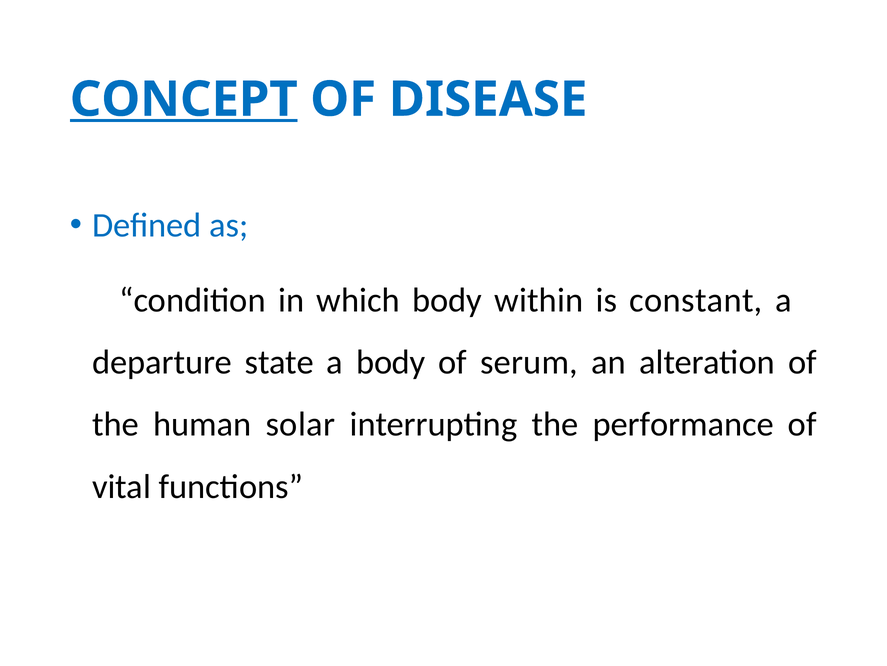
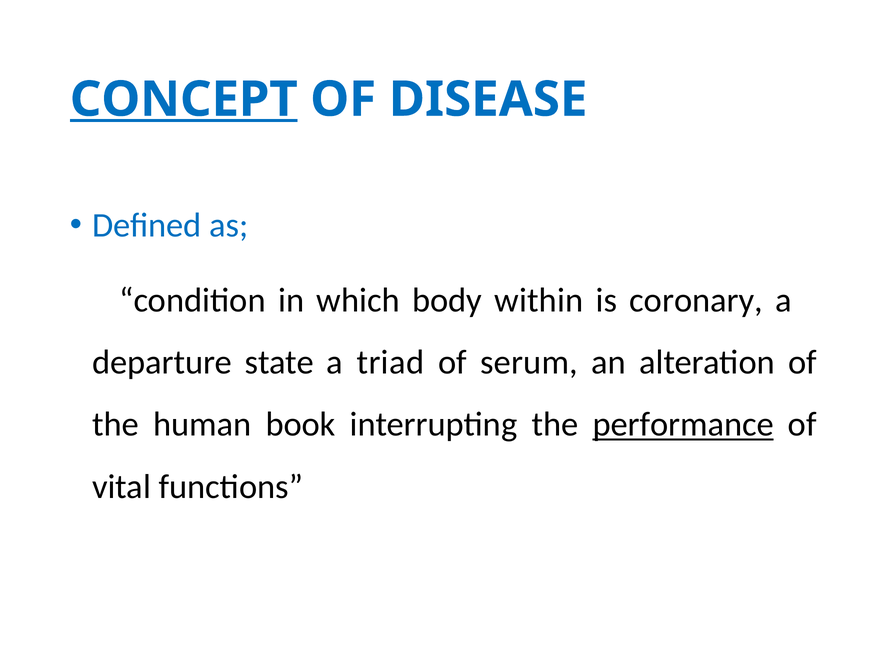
constant: constant -> coronary
a body: body -> triad
solar: solar -> book
performance underline: none -> present
